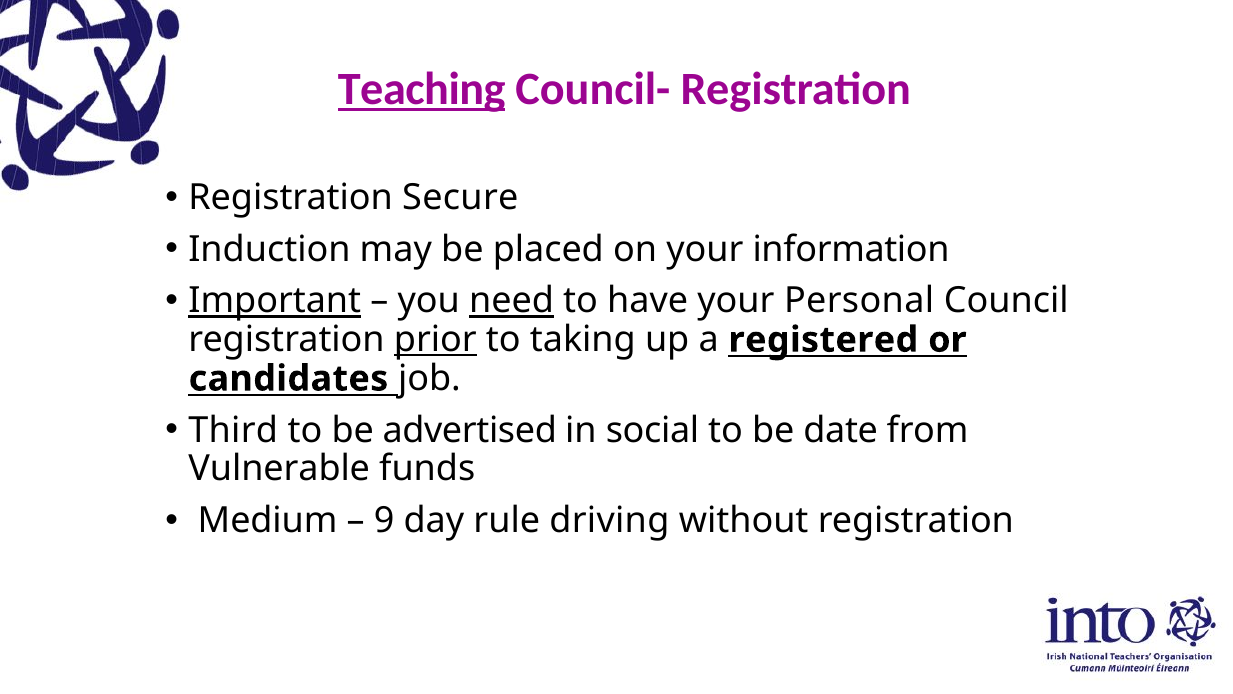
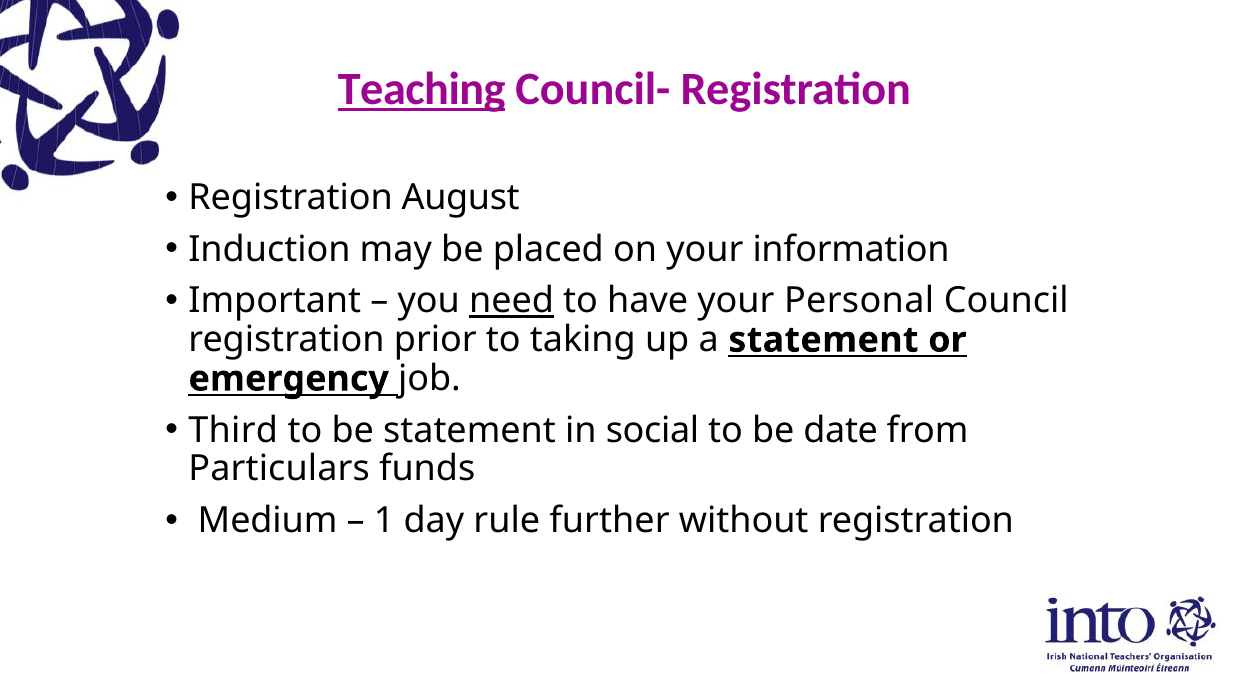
Secure: Secure -> August
Important underline: present -> none
prior underline: present -> none
a registered: registered -> statement
candidates: candidates -> emergency
be advertised: advertised -> statement
Vulnerable: Vulnerable -> Particulars
9: 9 -> 1
driving: driving -> further
